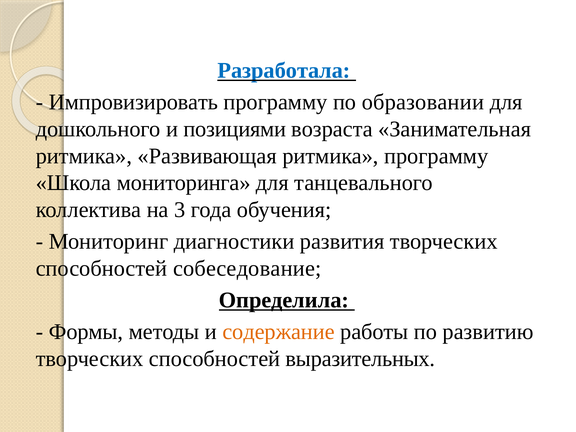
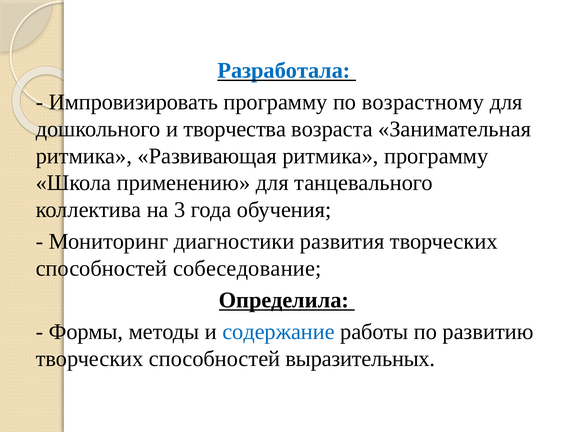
образовании: образовании -> возрастному
позициями: позициями -> творчества
мониторинга: мониторинга -> применению
содержание colour: orange -> blue
